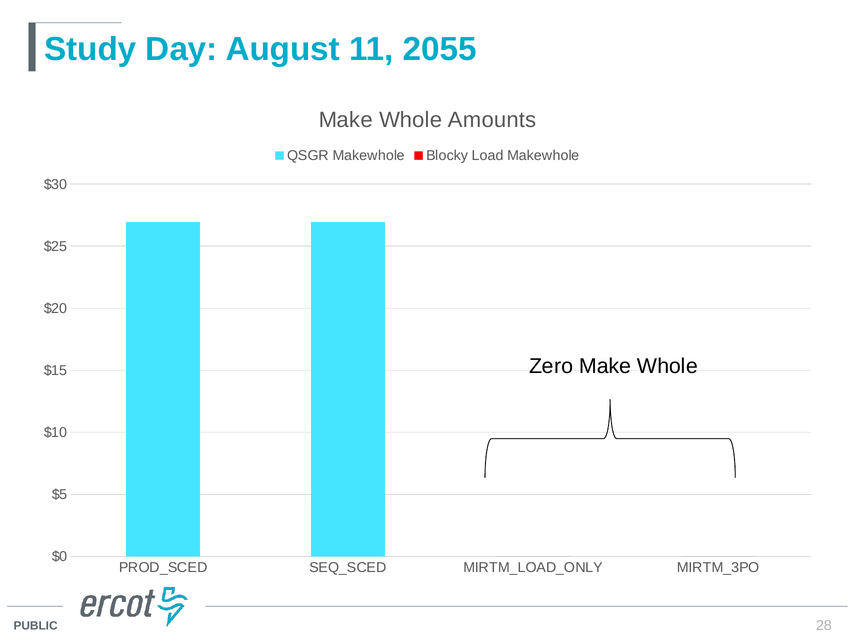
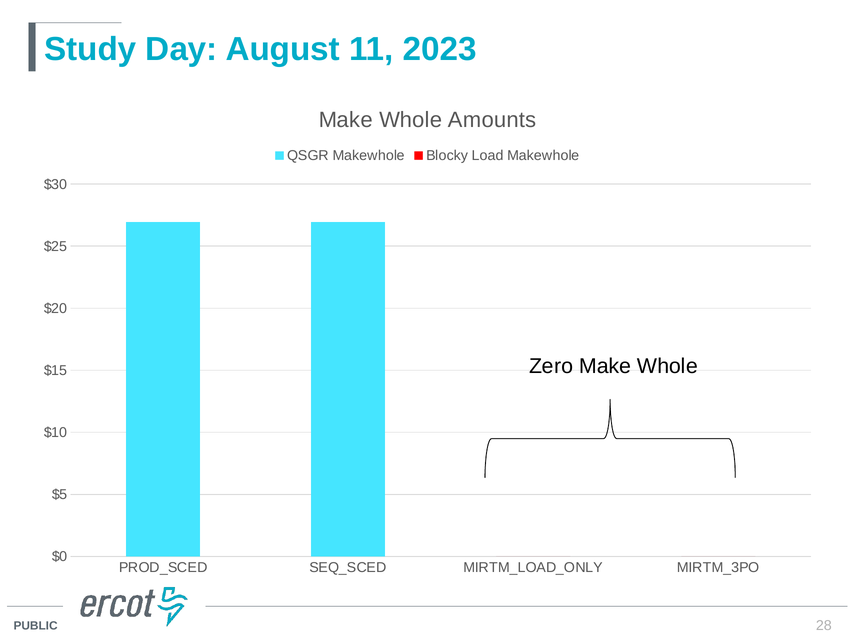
2055: 2055 -> 2023
